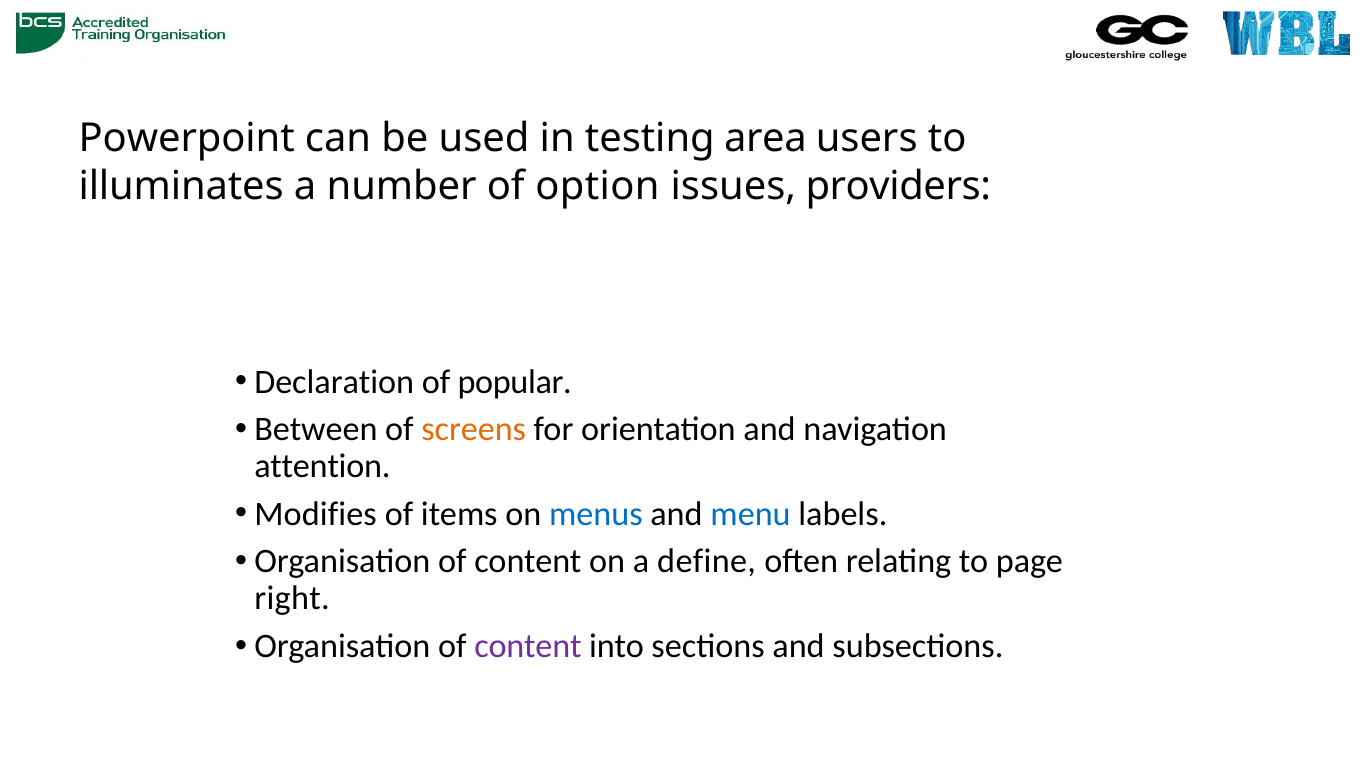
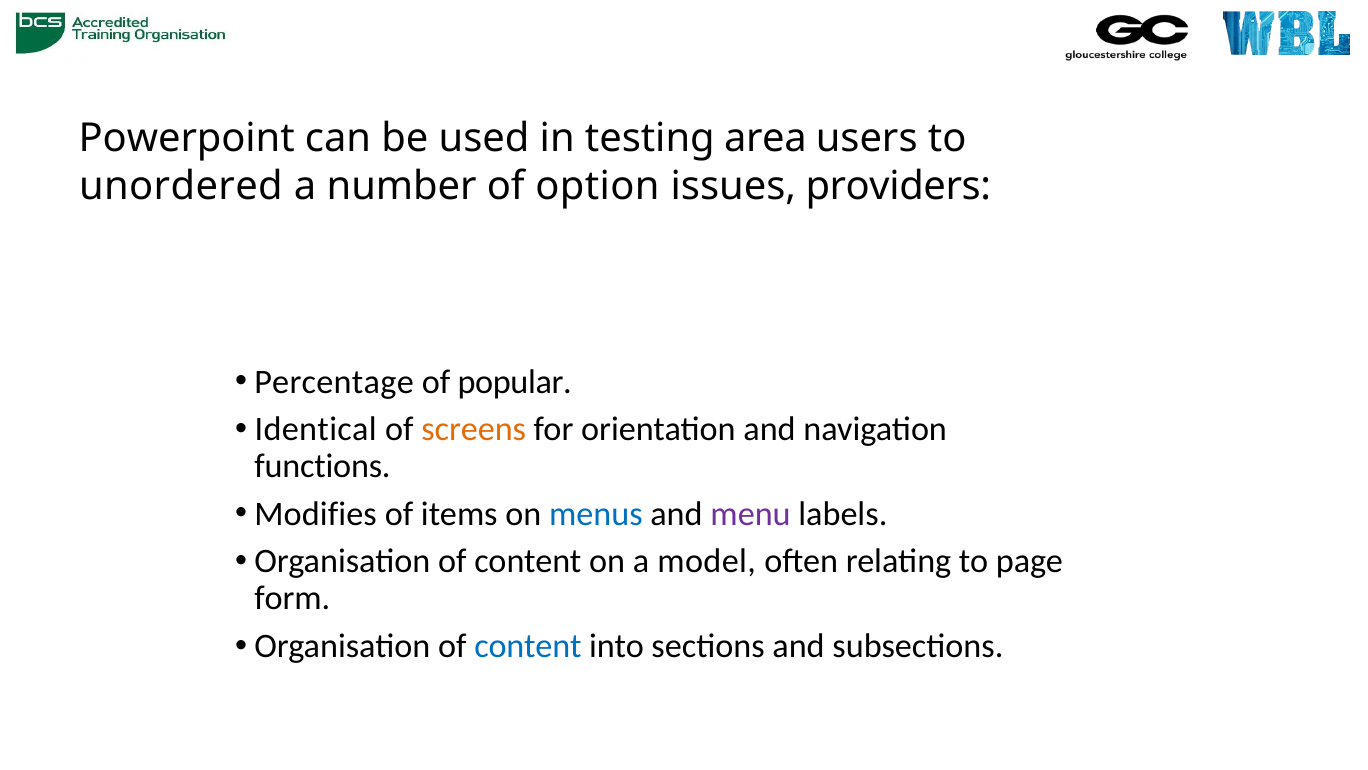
illuminates: illuminates -> unordered
Declaration: Declaration -> Percentage
Between: Between -> Identical
attention: attention -> functions
menu colour: blue -> purple
define: define -> model
right: right -> form
content at (528, 646) colour: purple -> blue
